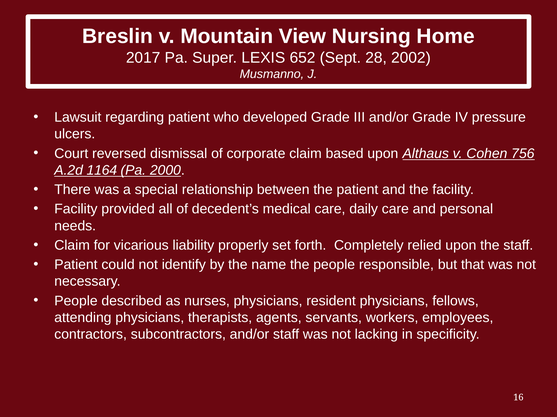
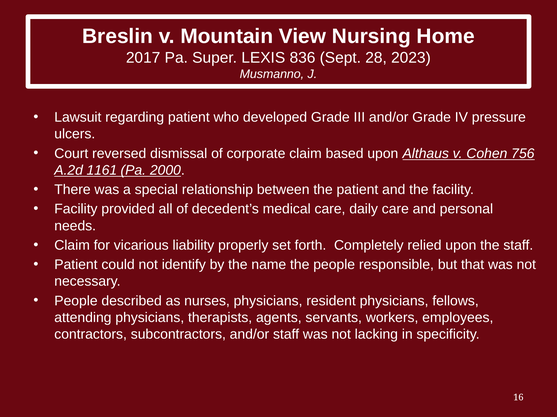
652: 652 -> 836
2002: 2002 -> 2023
1164: 1164 -> 1161
